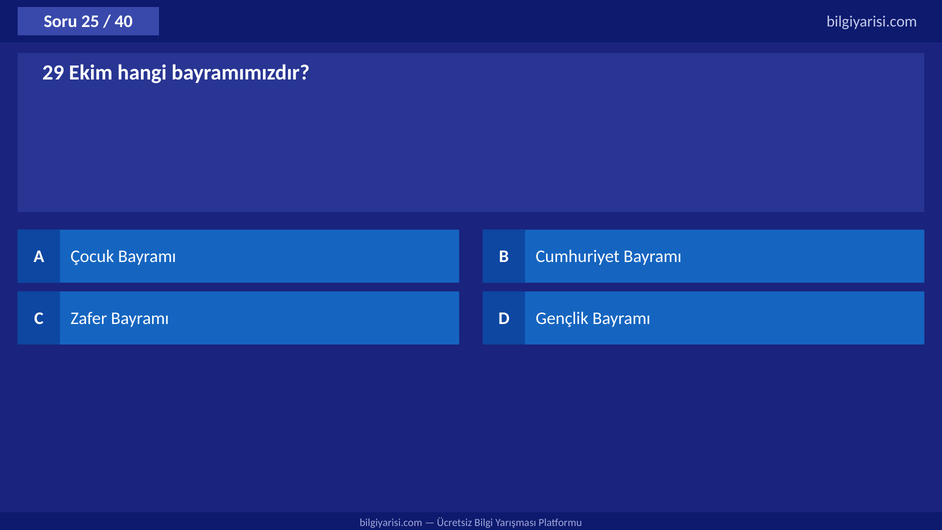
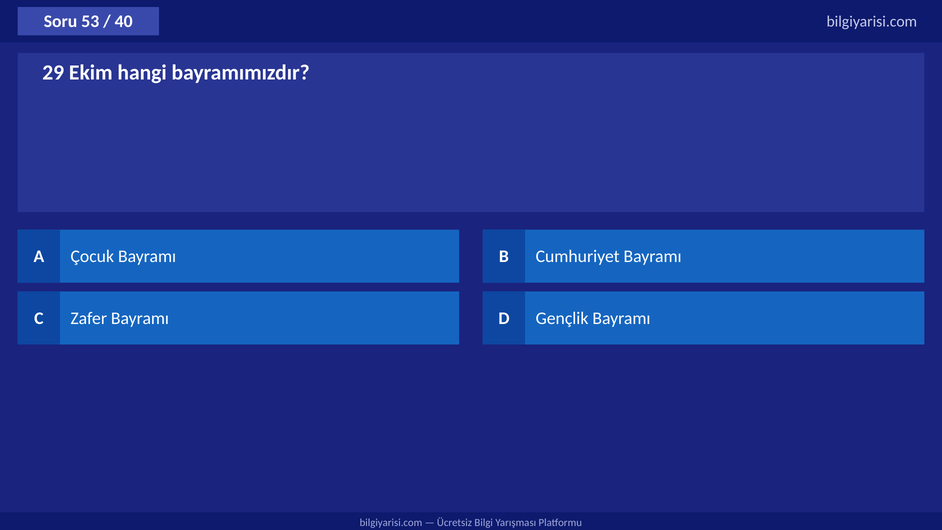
25: 25 -> 53
